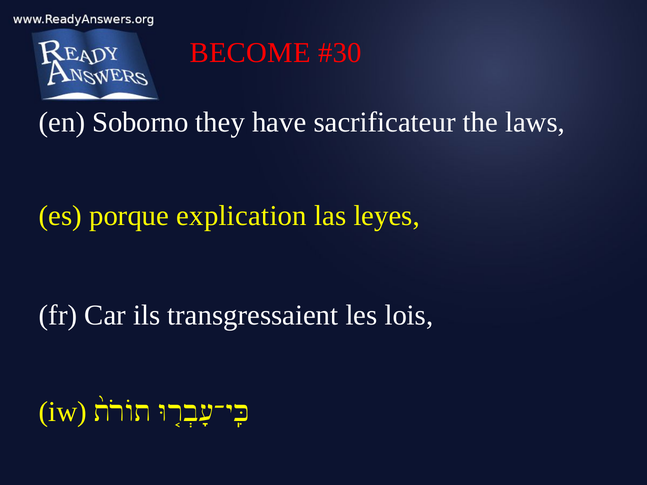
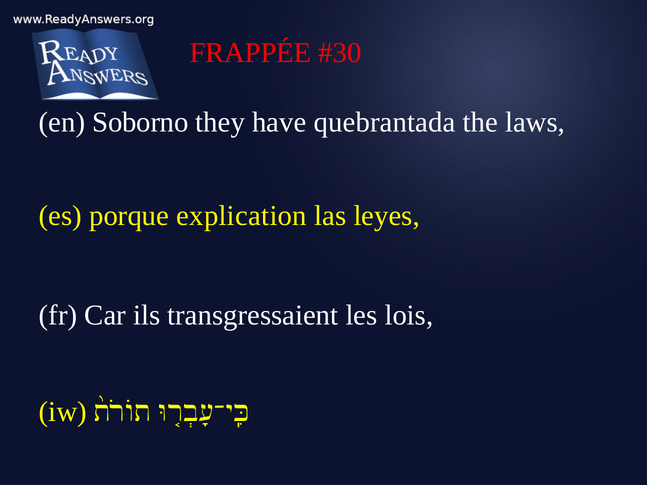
BECOME: BECOME -> FRAPPÉE
sacrificateur: sacrificateur -> quebrantada
